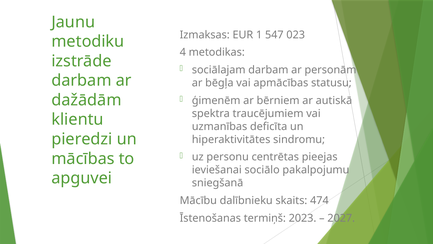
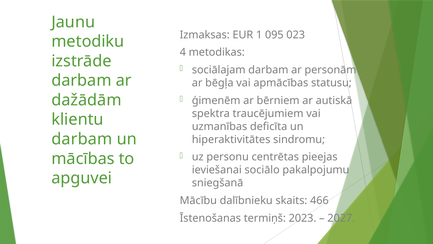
547: 547 -> 095
pieredzi at (82, 139): pieredzi -> darbam
474: 474 -> 466
